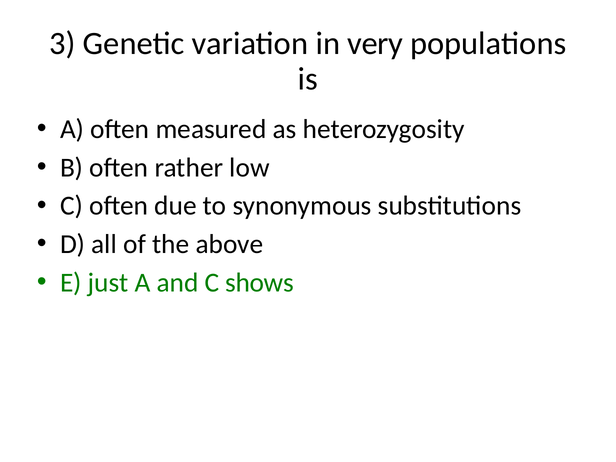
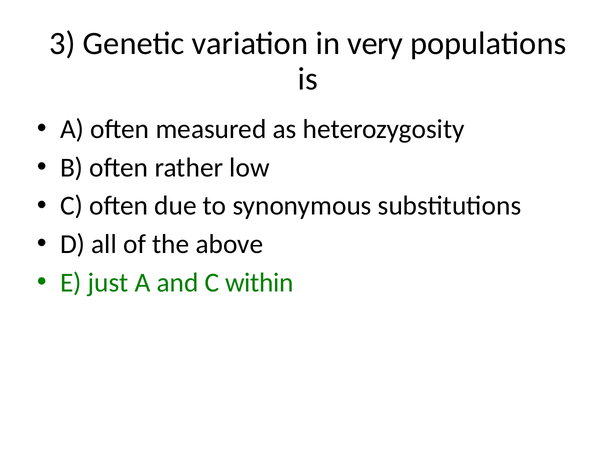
shows: shows -> within
